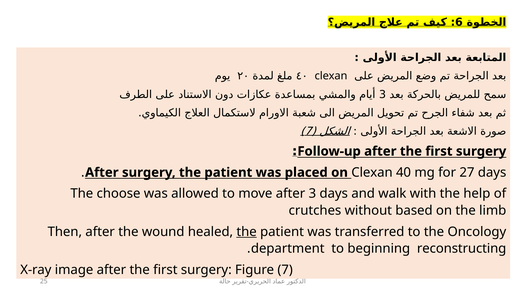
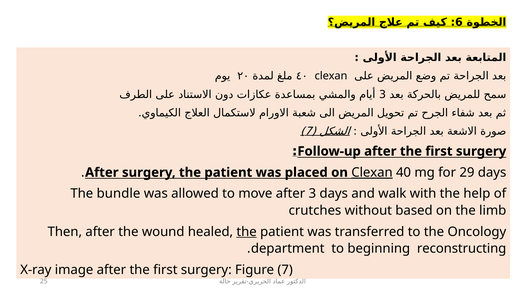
Clexan at (372, 173) underline: none -> present
27: 27 -> 29
choose: choose -> bundle
